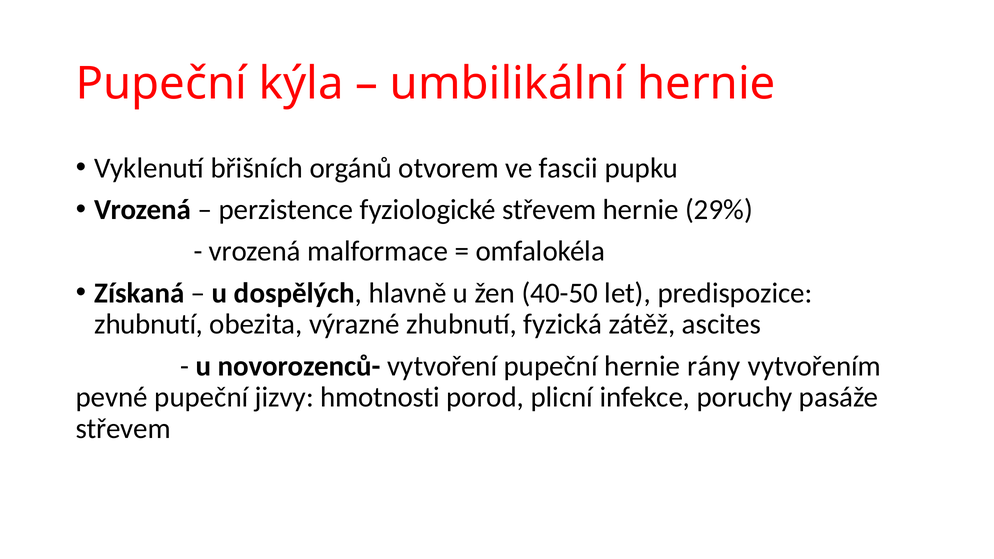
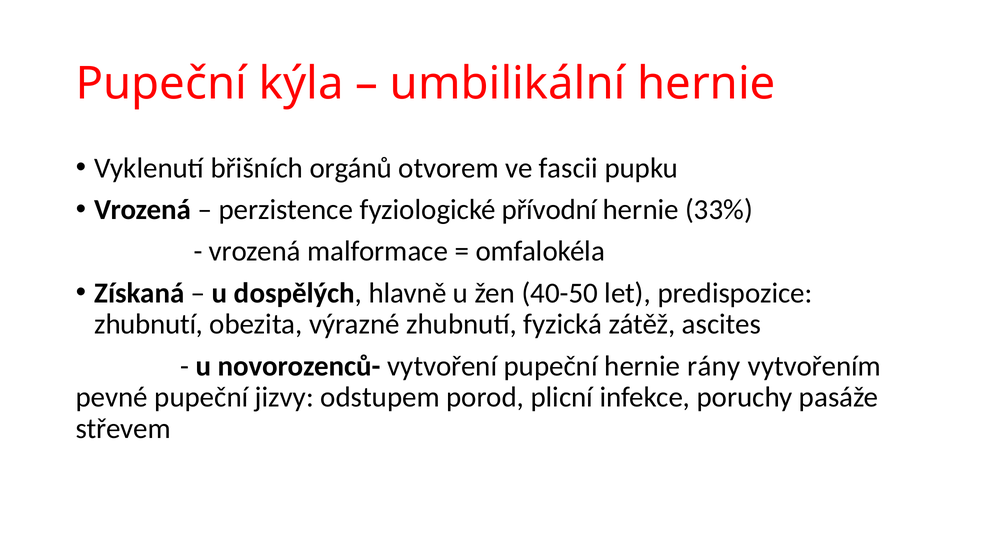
fyziologické střevem: střevem -> přívodní
29%: 29% -> 33%
hmotnosti: hmotnosti -> odstupem
